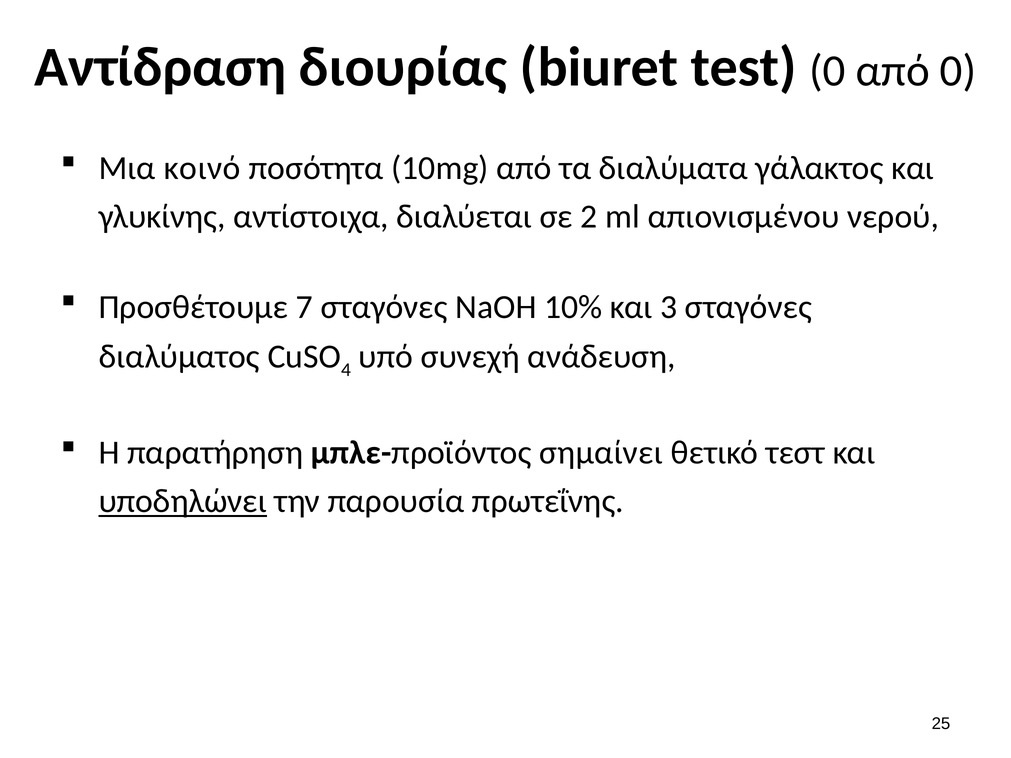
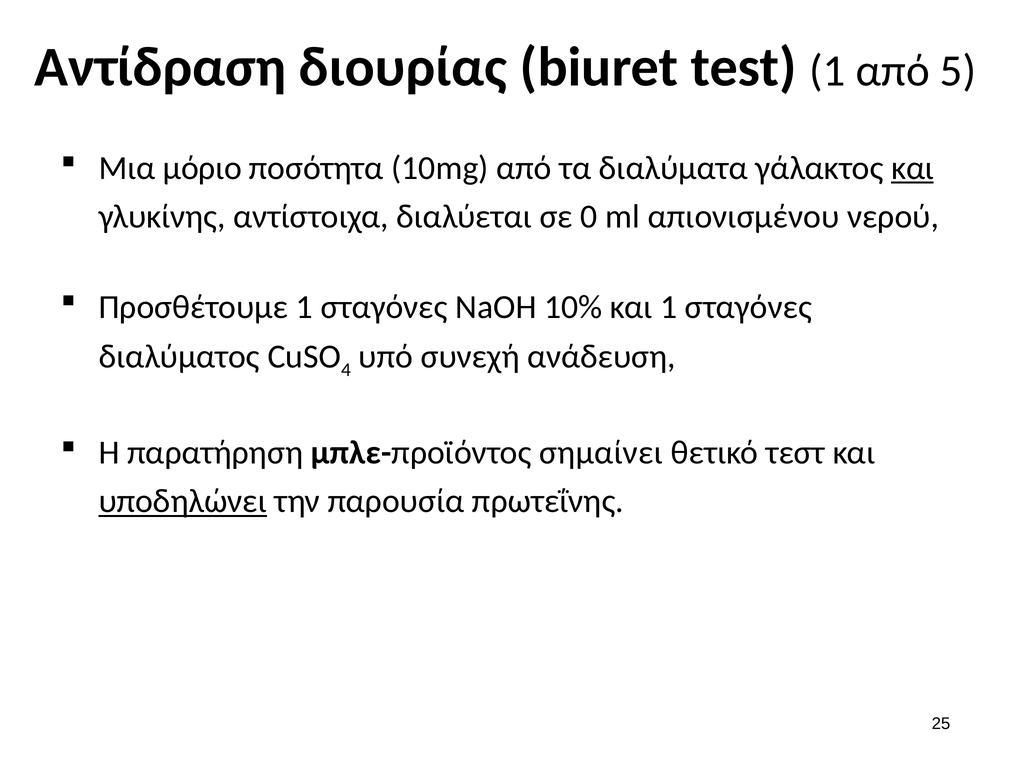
test 0: 0 -> 1
από 0: 0 -> 5
κοινό: κοινό -> μόριο
και at (913, 168) underline: none -> present
2: 2 -> 0
Προσθέτουμε 7: 7 -> 1
και 3: 3 -> 1
